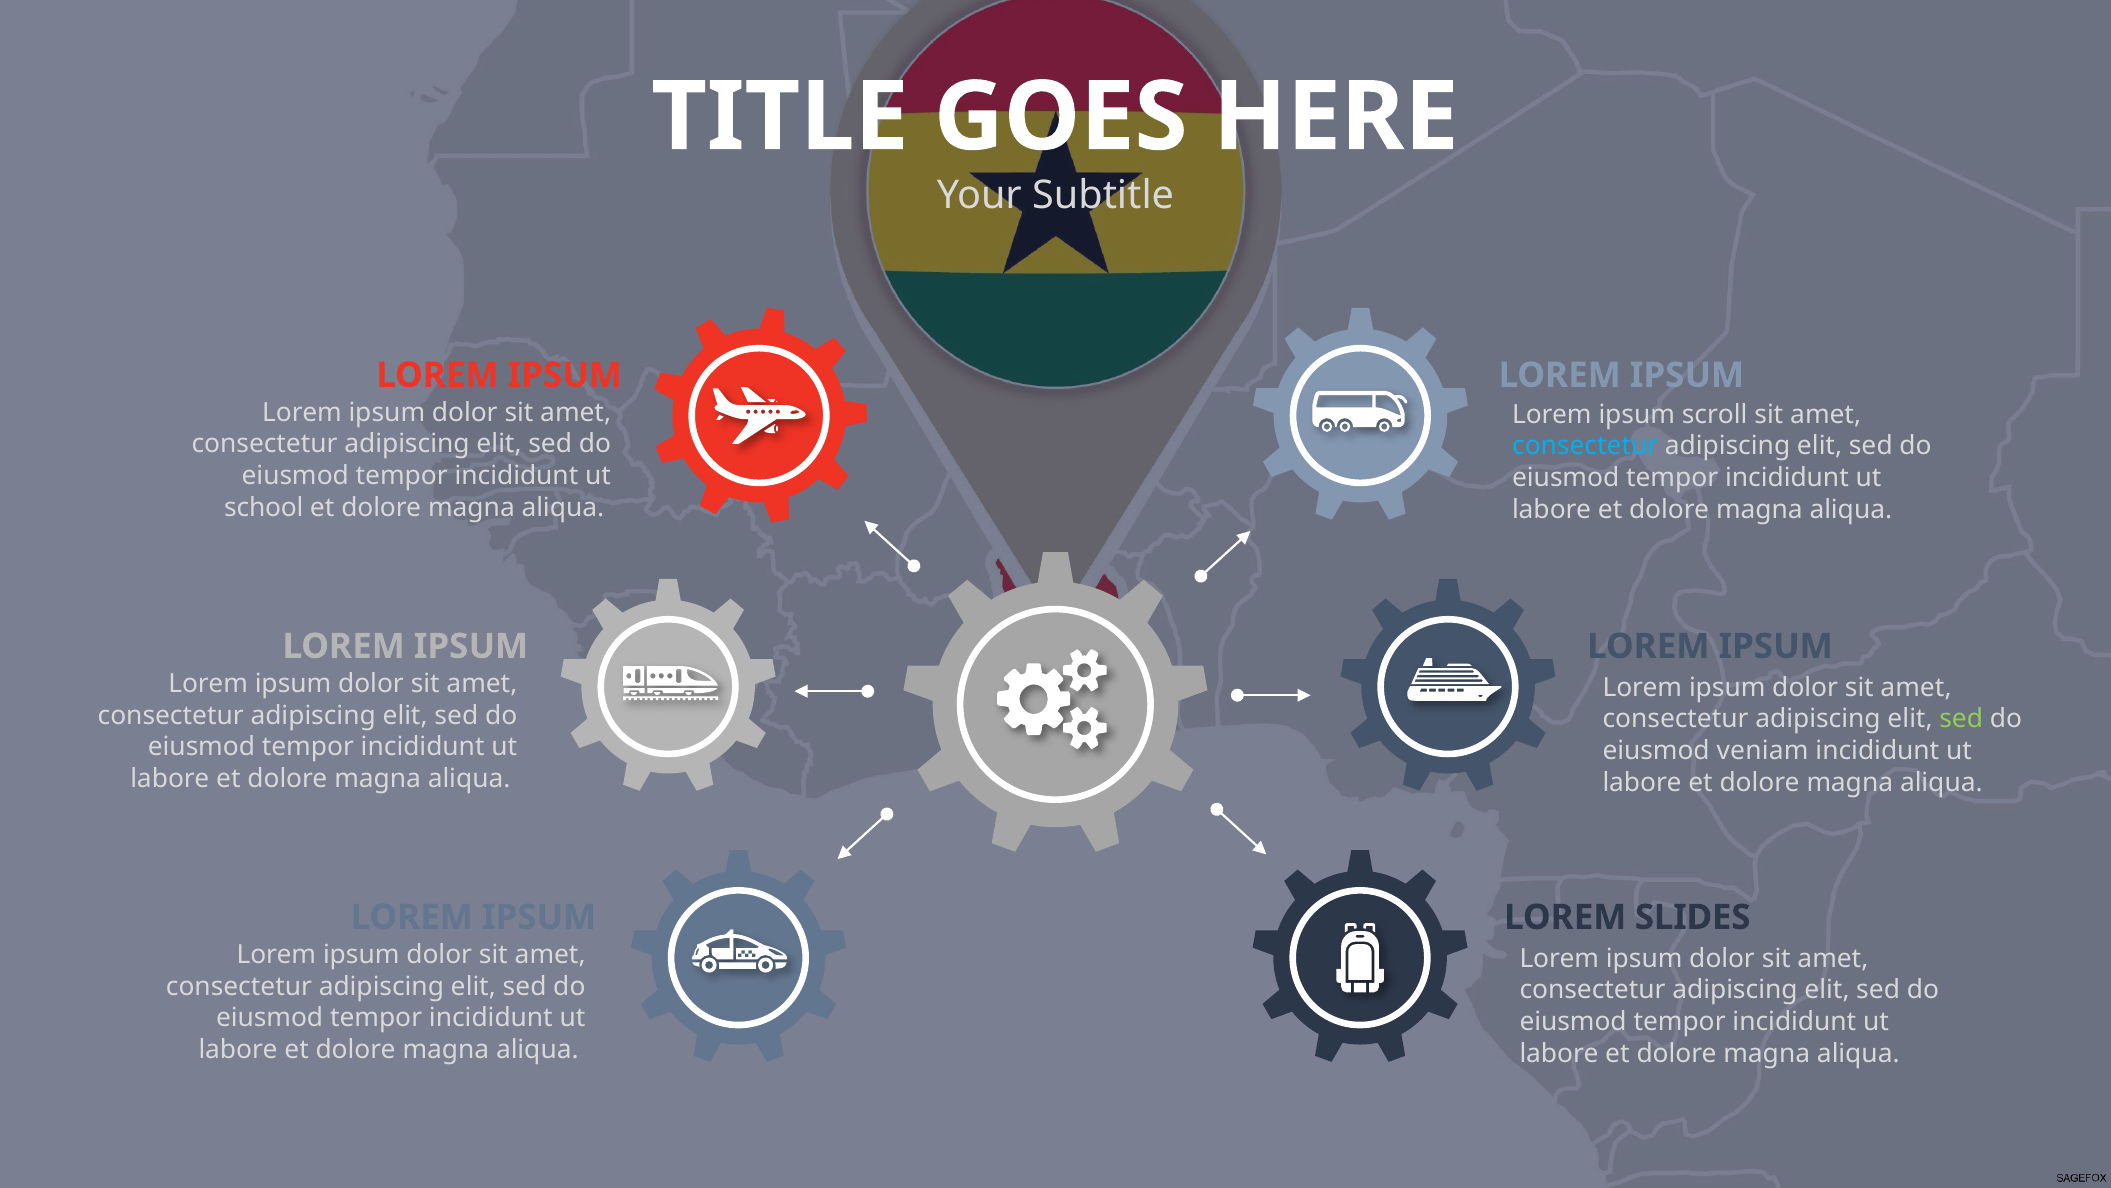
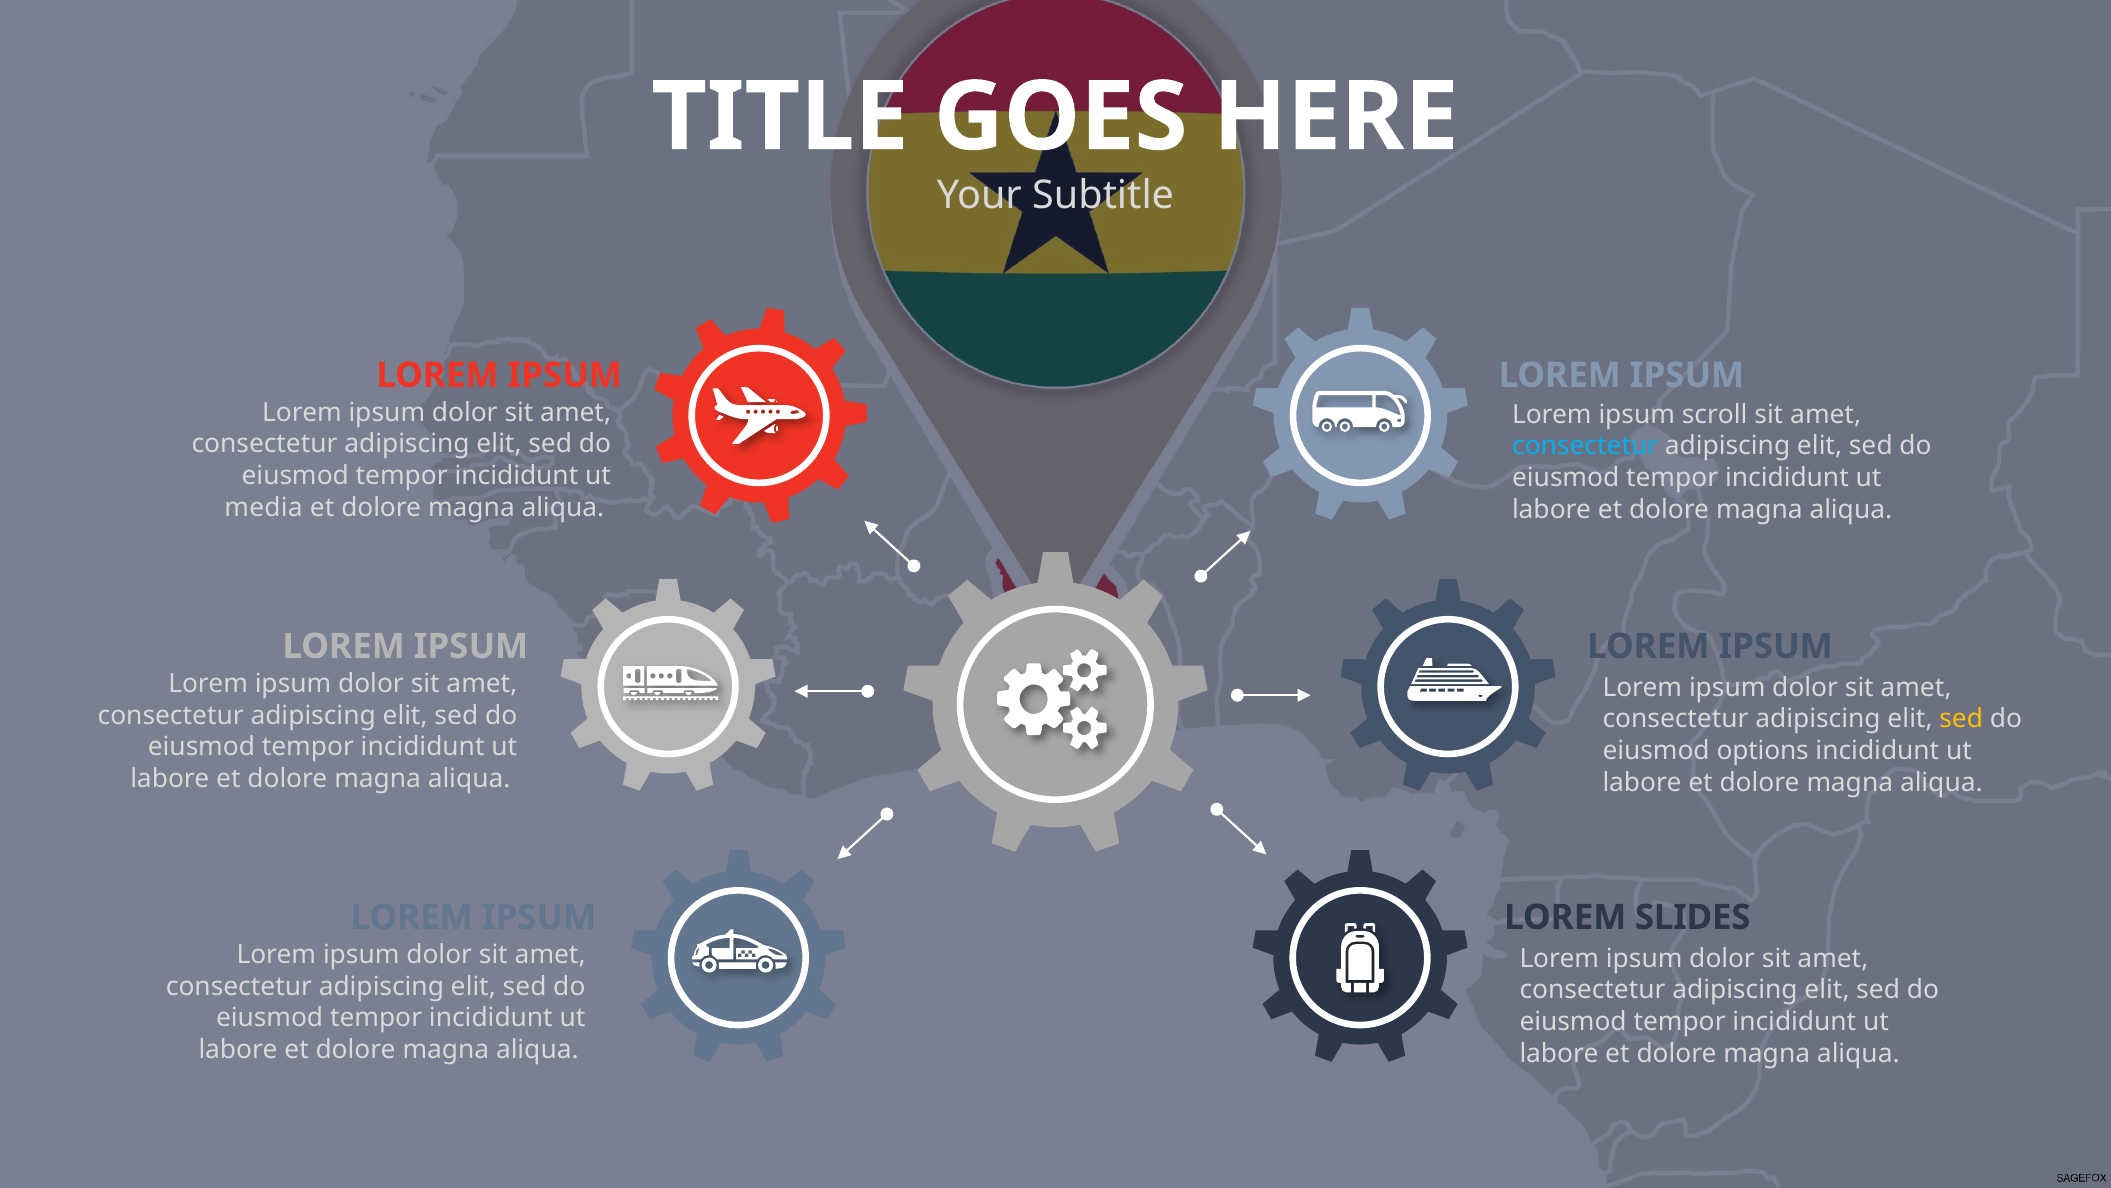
school: school -> media
sed at (1961, 719) colour: light green -> yellow
veniam: veniam -> options
